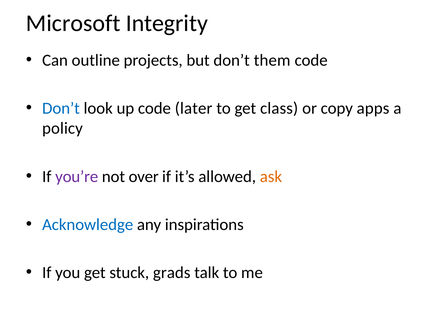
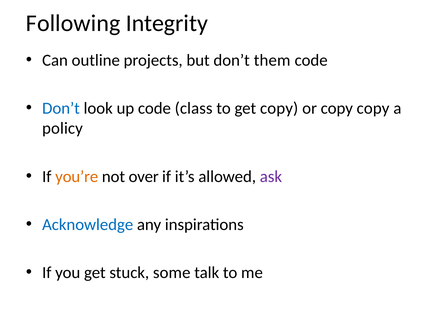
Microsoft: Microsoft -> Following
later: later -> class
get class: class -> copy
copy apps: apps -> copy
you’re colour: purple -> orange
ask colour: orange -> purple
grads: grads -> some
